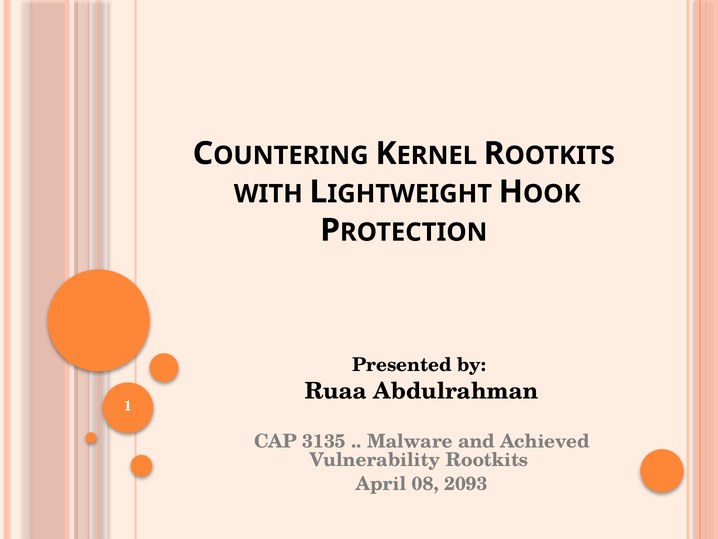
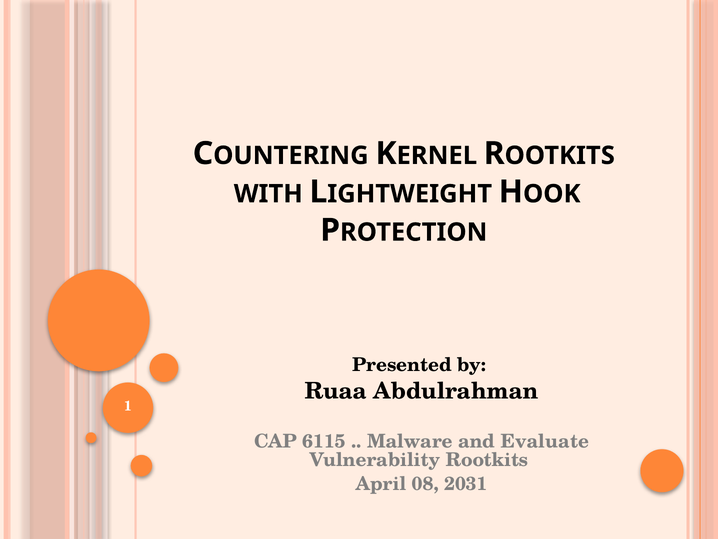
3135: 3135 -> 6115
Achieved: Achieved -> Evaluate
2093: 2093 -> 2031
